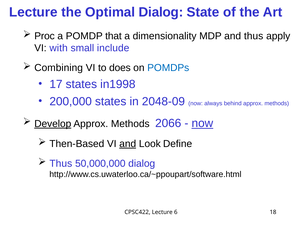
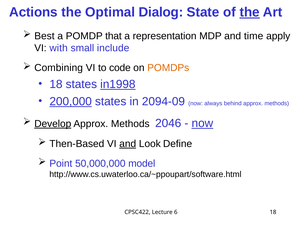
Lecture at (33, 12): Lecture -> Actions
the at (250, 12) underline: none -> present
Proc: Proc -> Best
dimensionality: dimensionality -> representation
and thus: thus -> time
does: does -> code
POMDPs colour: blue -> orange
17 at (56, 84): 17 -> 18
in1998 underline: none -> present
200,000 underline: none -> present
2048-09: 2048-09 -> 2094-09
2066: 2066 -> 2046
Thus at (61, 163): Thus -> Point
50,000,000 dialog: dialog -> model
